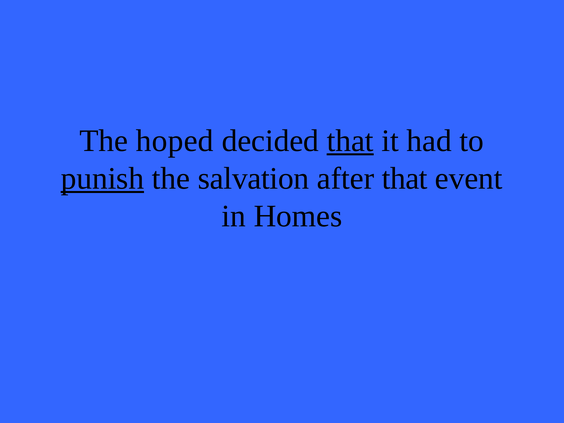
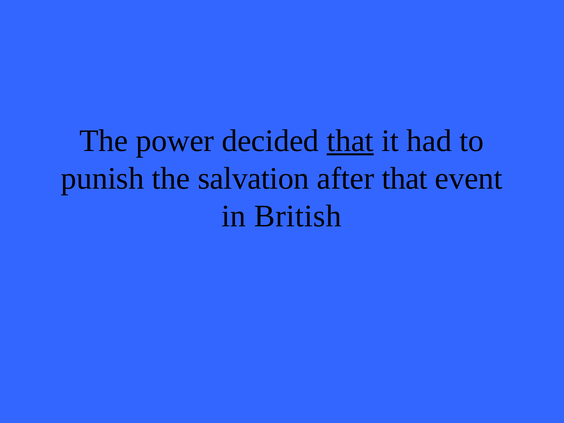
hoped: hoped -> power
punish underline: present -> none
Homes: Homes -> British
